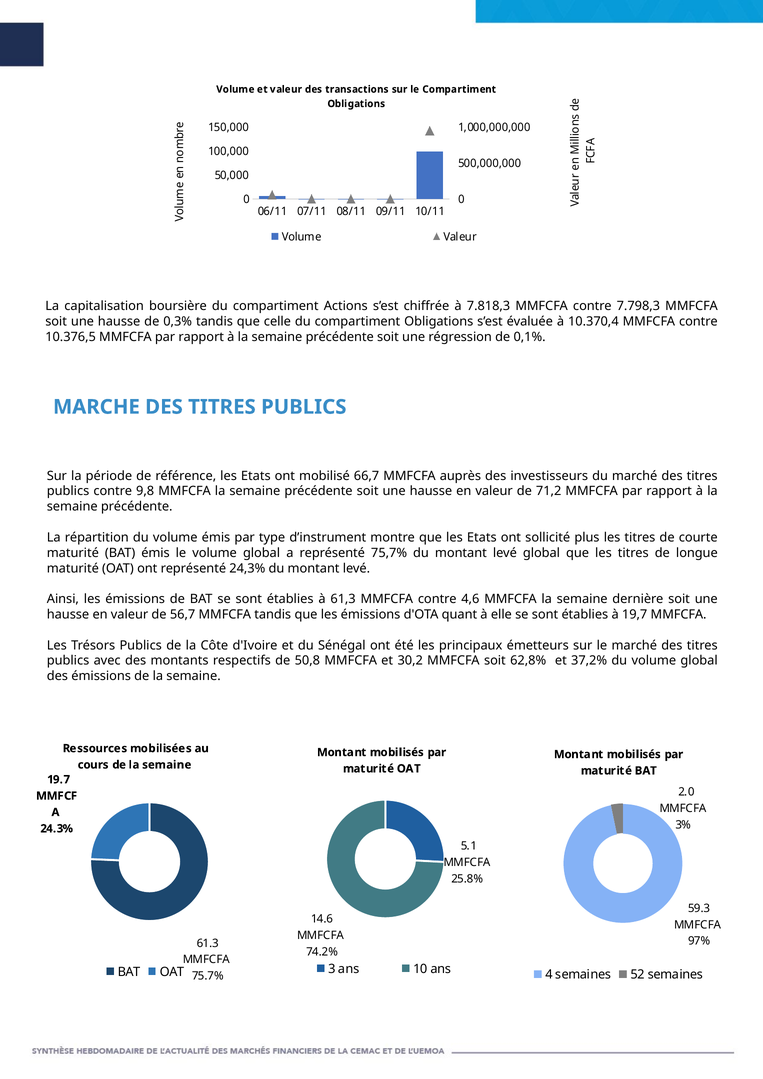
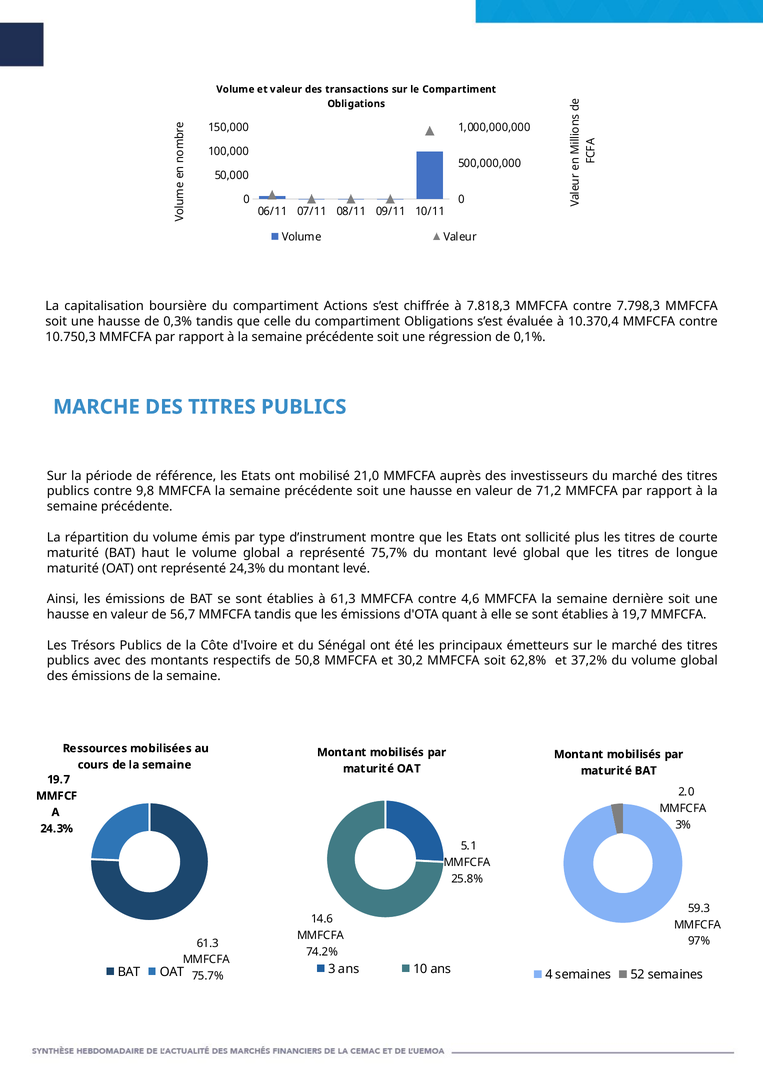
10.376,5: 10.376,5 -> 10.750,3
66,7: 66,7 -> 21,0
BAT émis: émis -> haut
